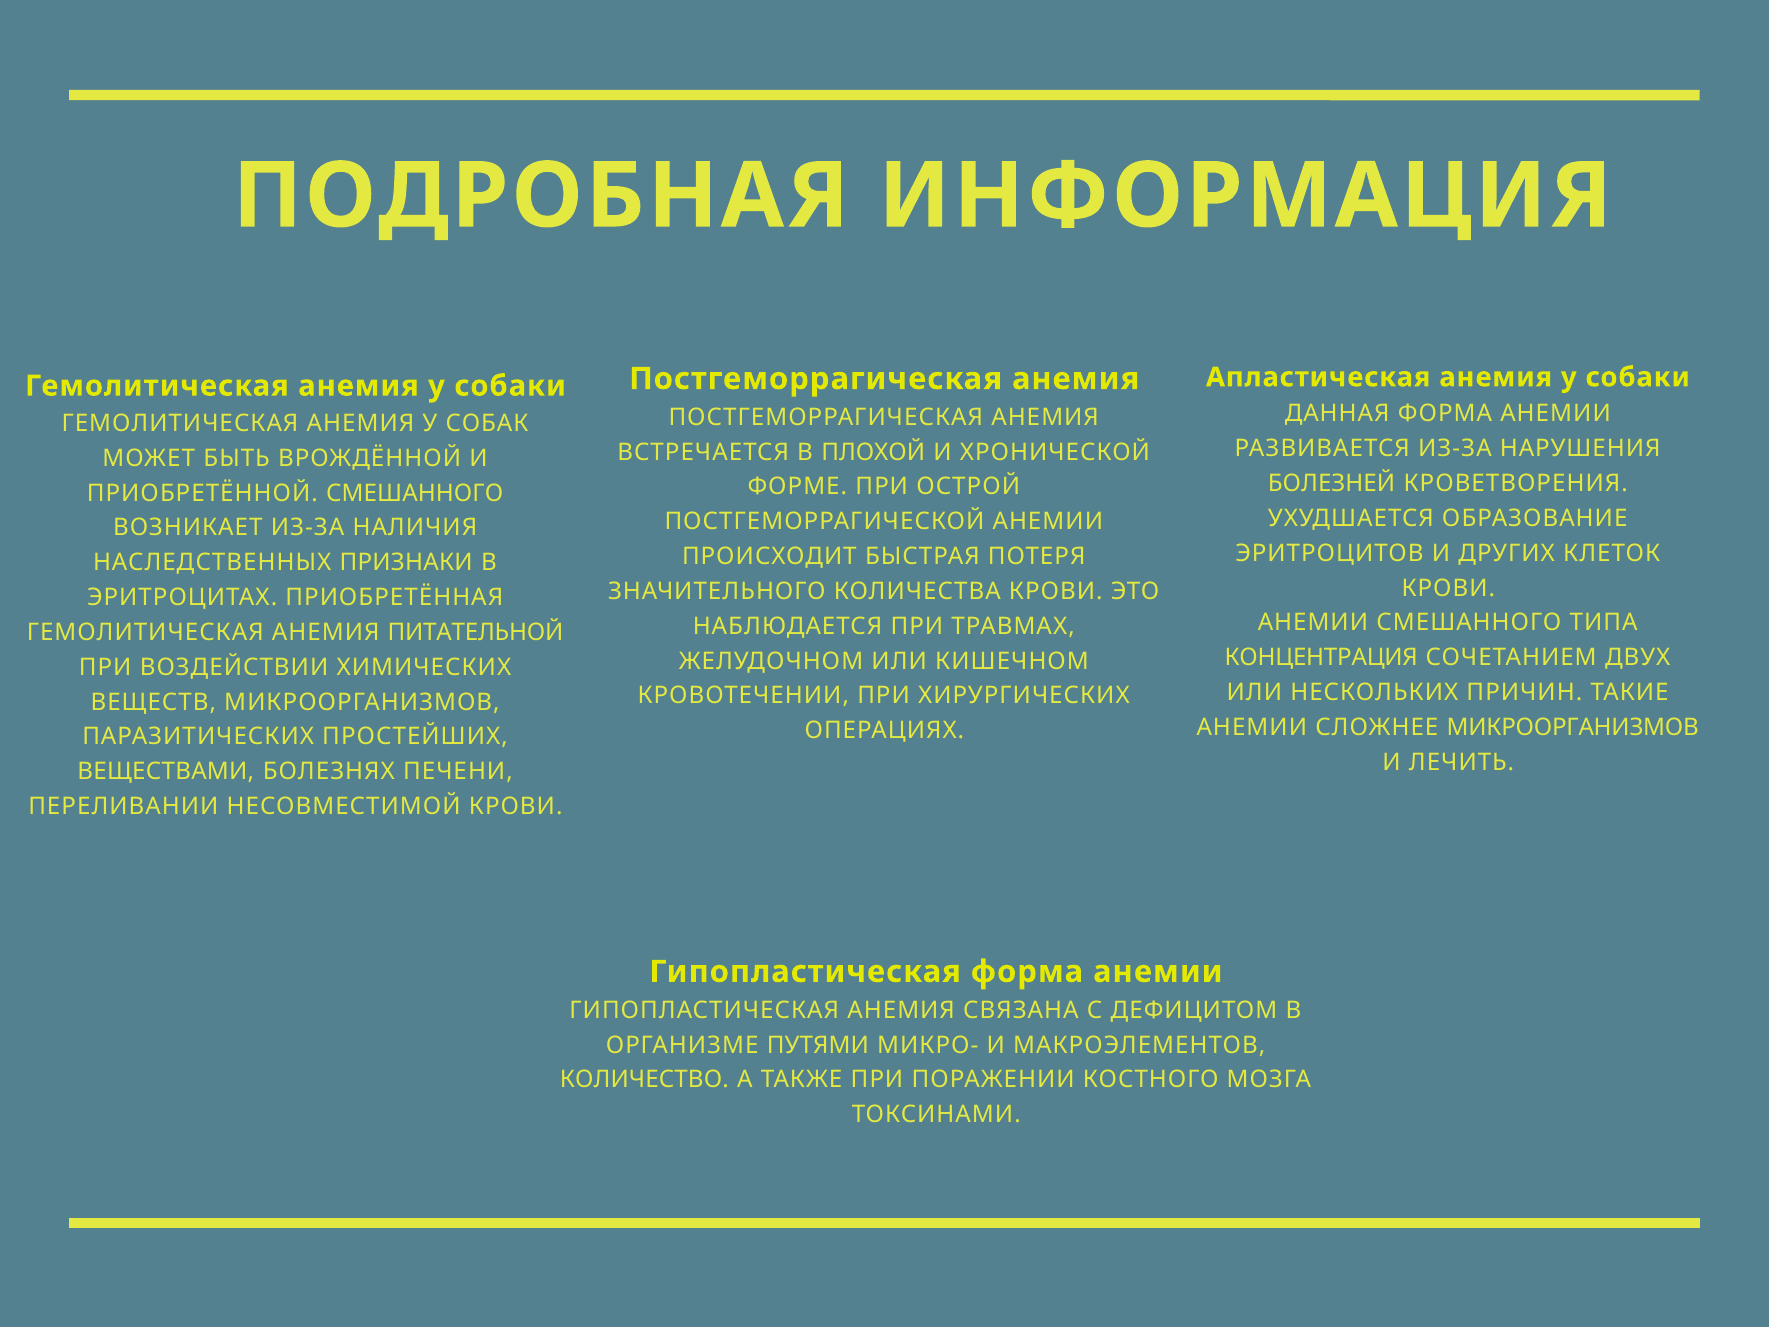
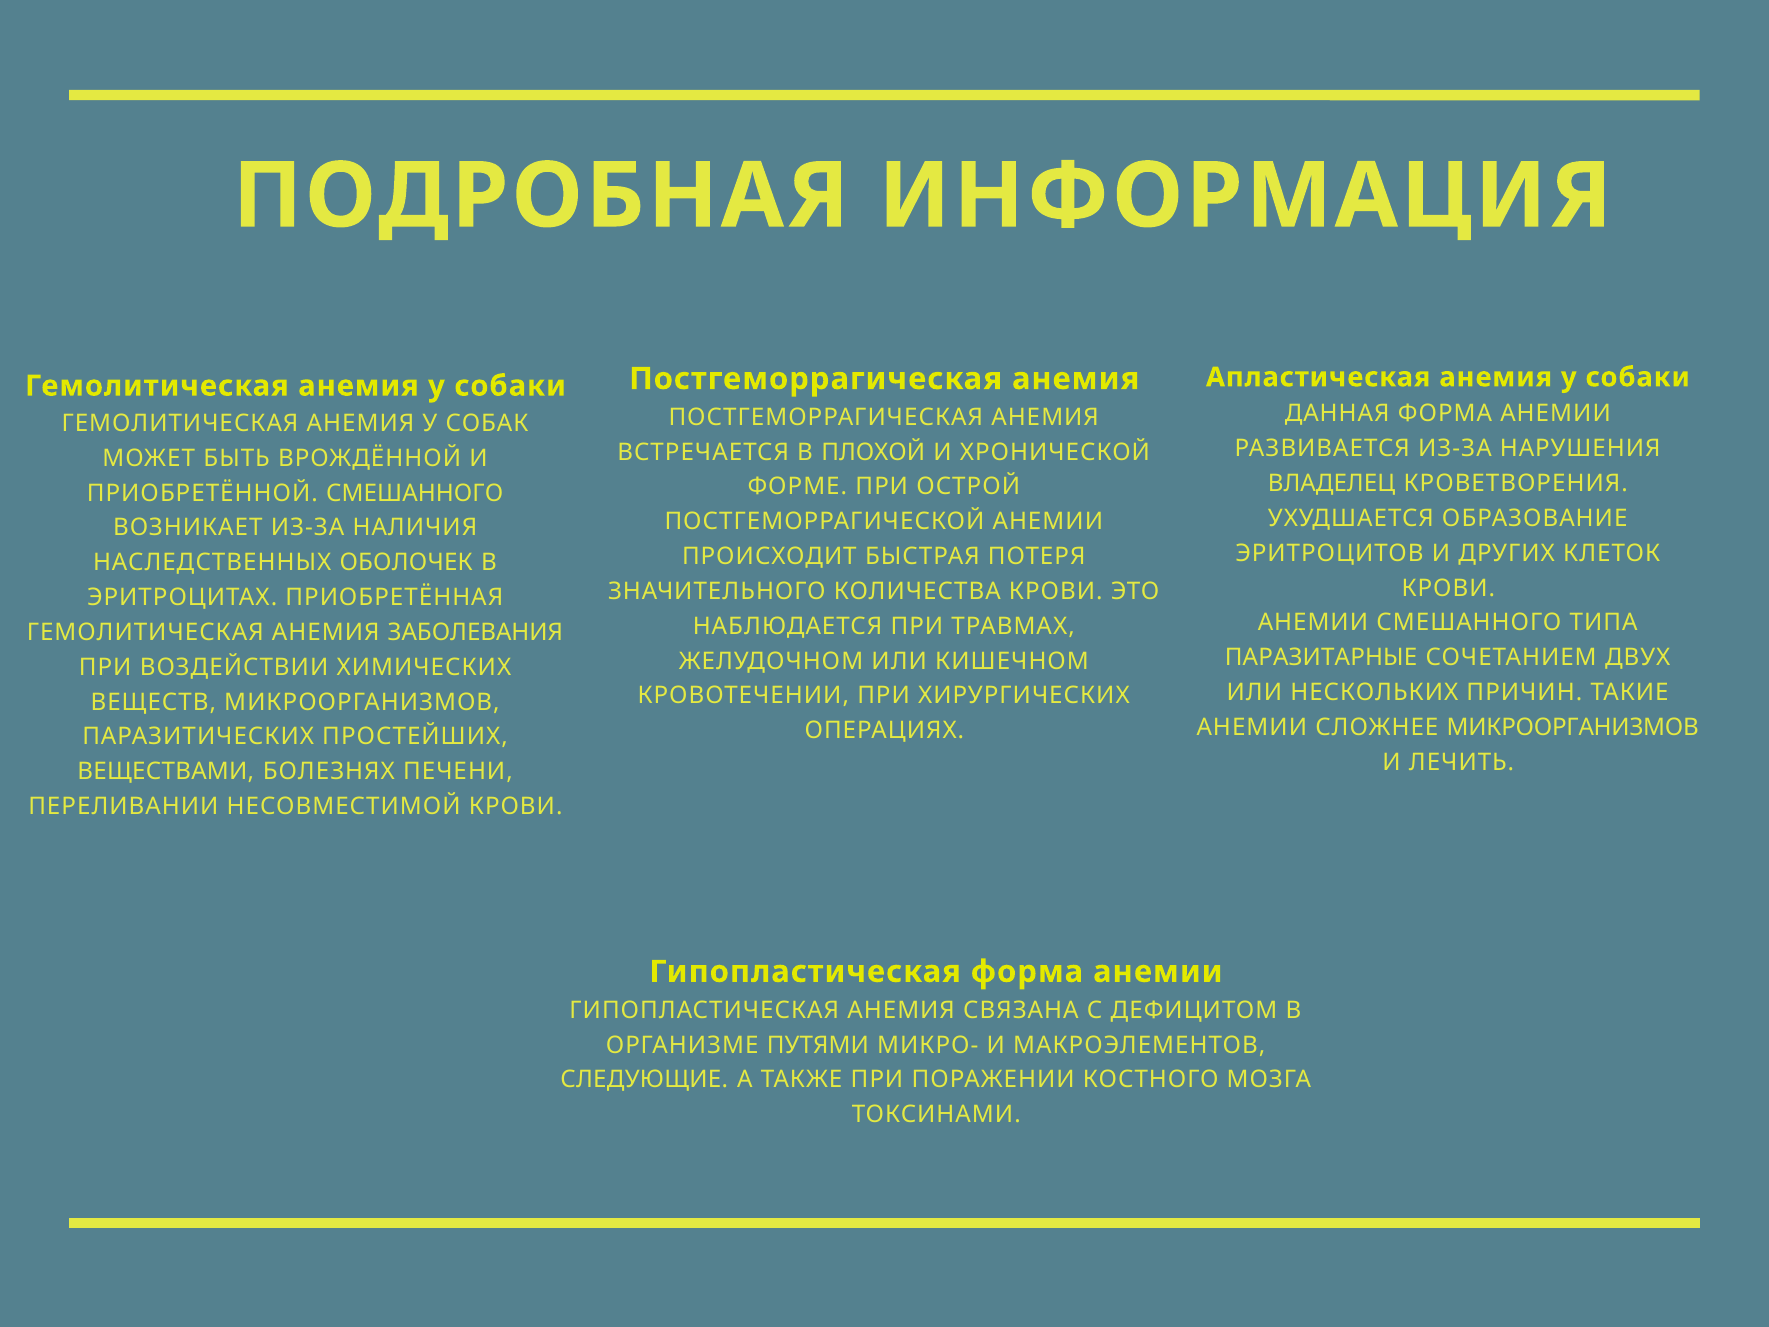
БОЛЕЗНЕЙ: БОЛЕЗНЕЙ -> ВЛАДЕЛЕЦ
ПРИЗНАКИ: ПРИЗНАКИ -> ОБОЛОЧЕК
ПИТАТЕЛЬНОЙ: ПИТАТЕЛЬНОЙ -> ЗАБОЛЕВАНИЯ
КОНЦЕНТРАЦИЯ: КОНЦЕНТРАЦИЯ -> ПАРАЗИТАРНЫЕ
КОЛИЧЕСТВО: КОЛИЧЕСТВО -> СЛЕДУЮЩИЕ
